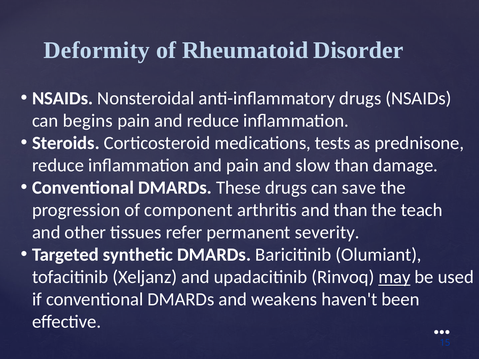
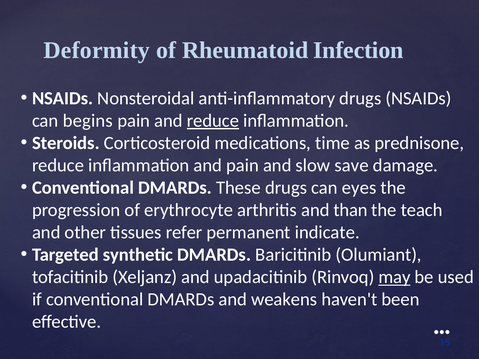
Disorder: Disorder -> Infection
reduce at (213, 121) underline: none -> present
tests: tests -> time
slow than: than -> save
save: save -> eyes
component: component -> erythrocyte
severity: severity -> indicate
